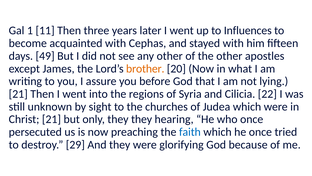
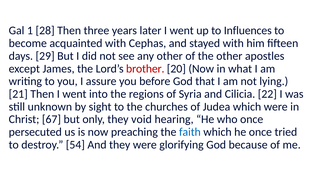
11: 11 -> 28
49: 49 -> 29
brother colour: orange -> red
Christ 21: 21 -> 67
they they: they -> void
29: 29 -> 54
